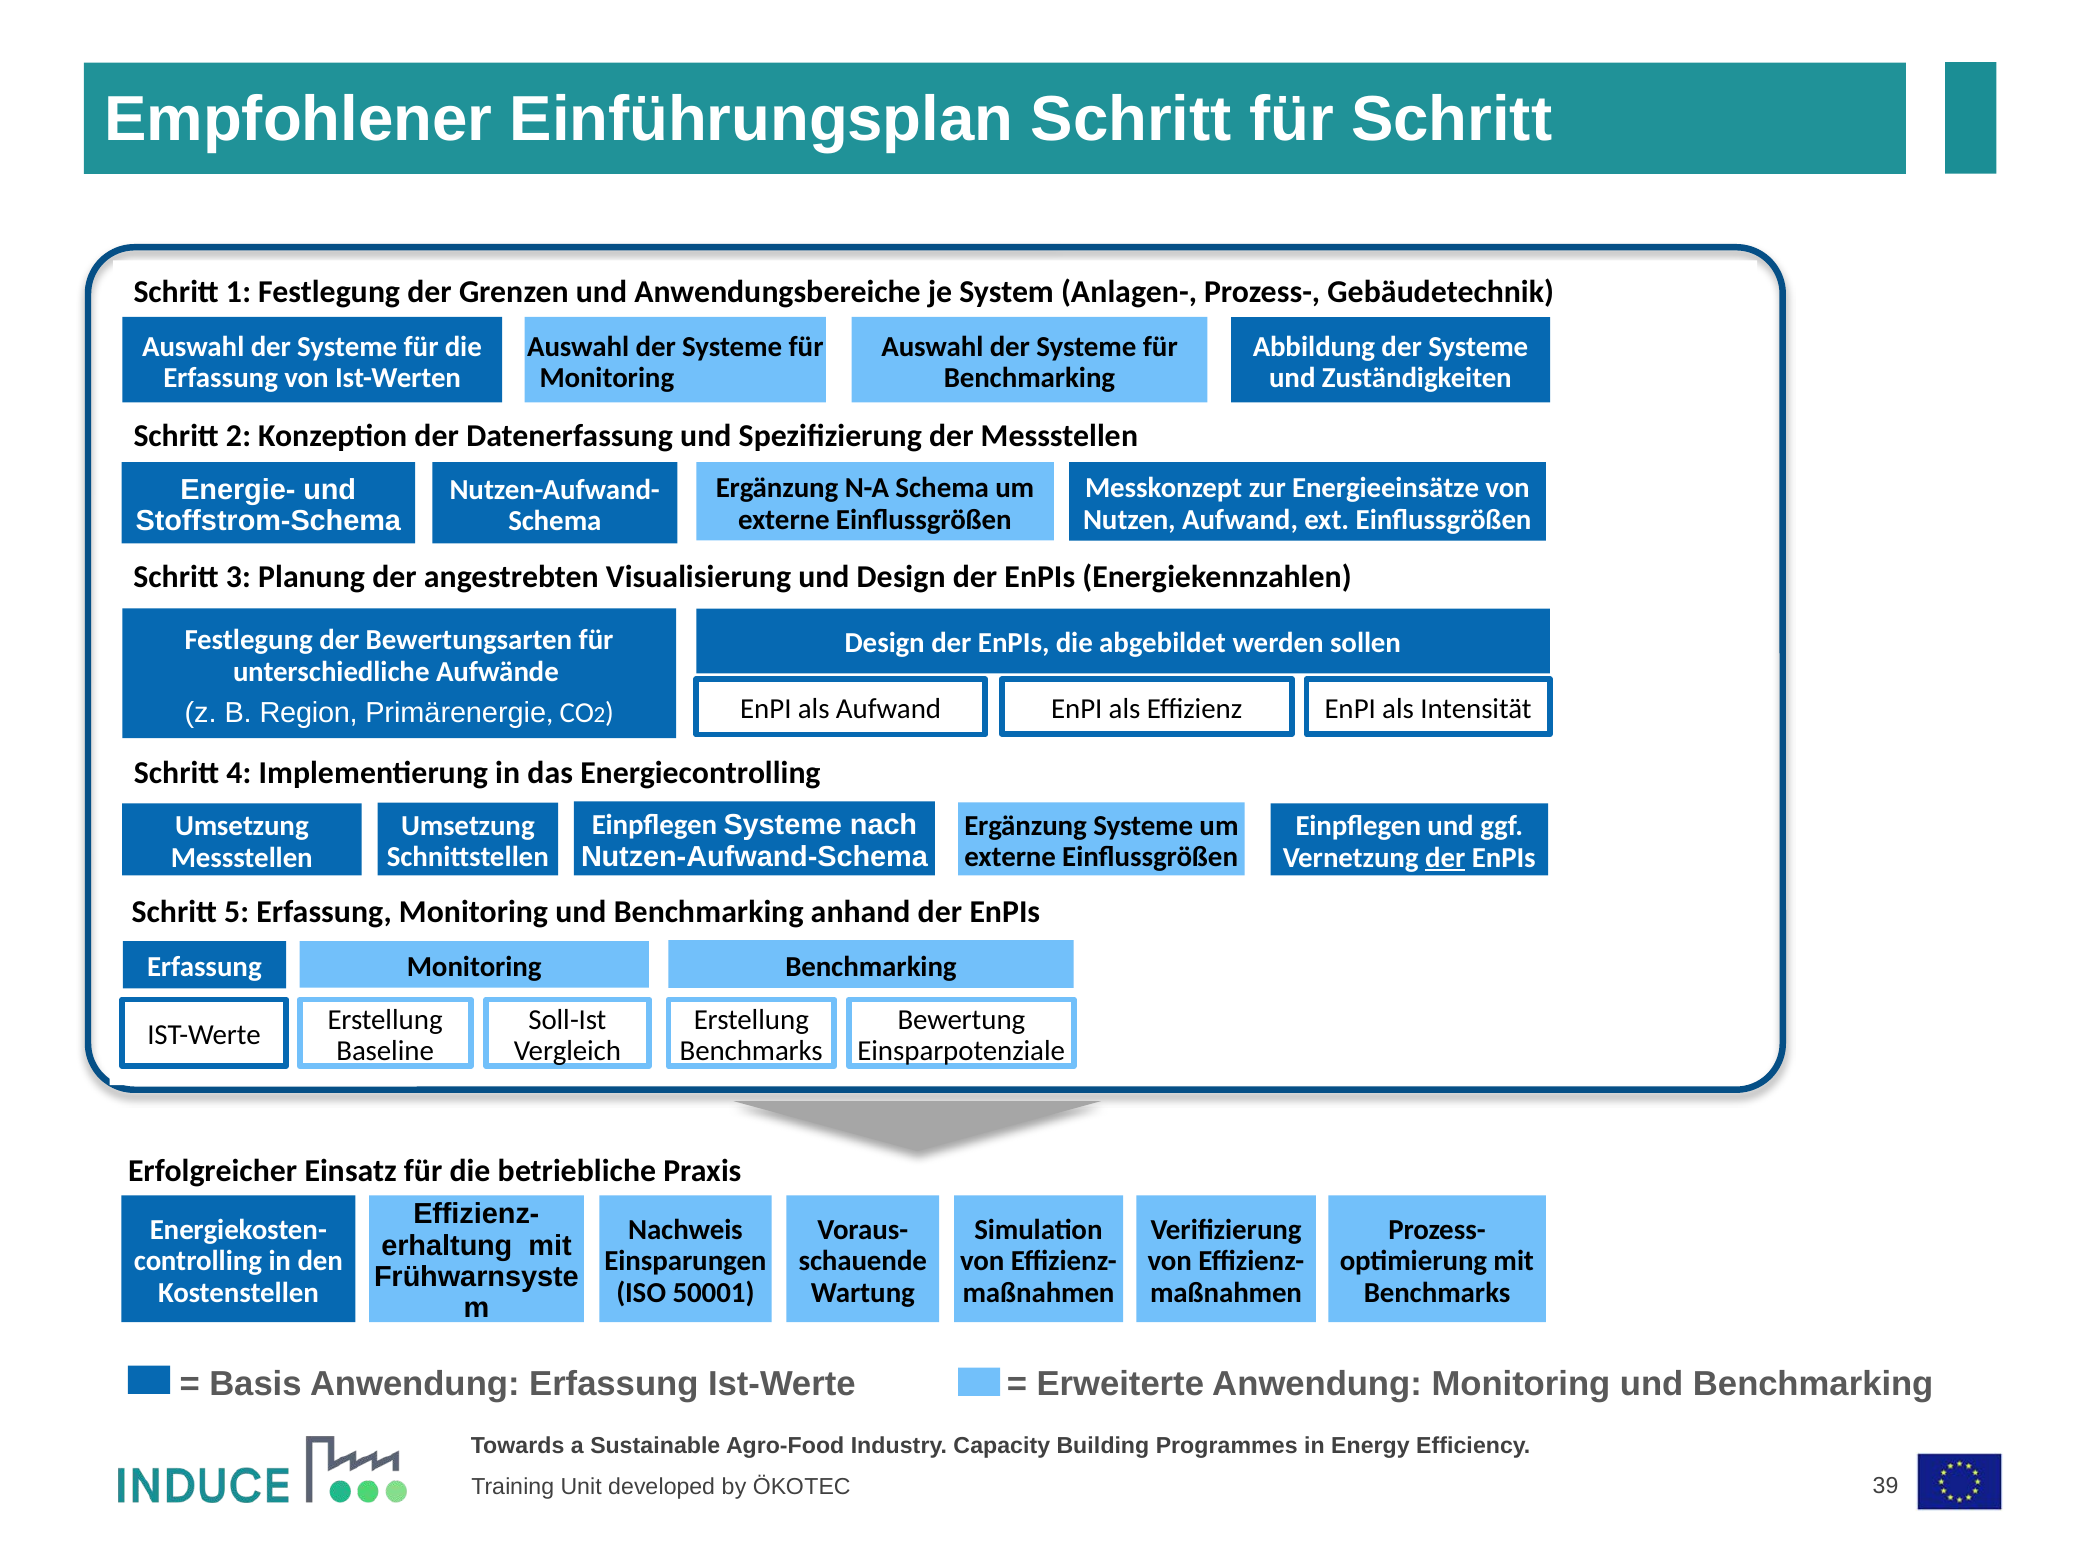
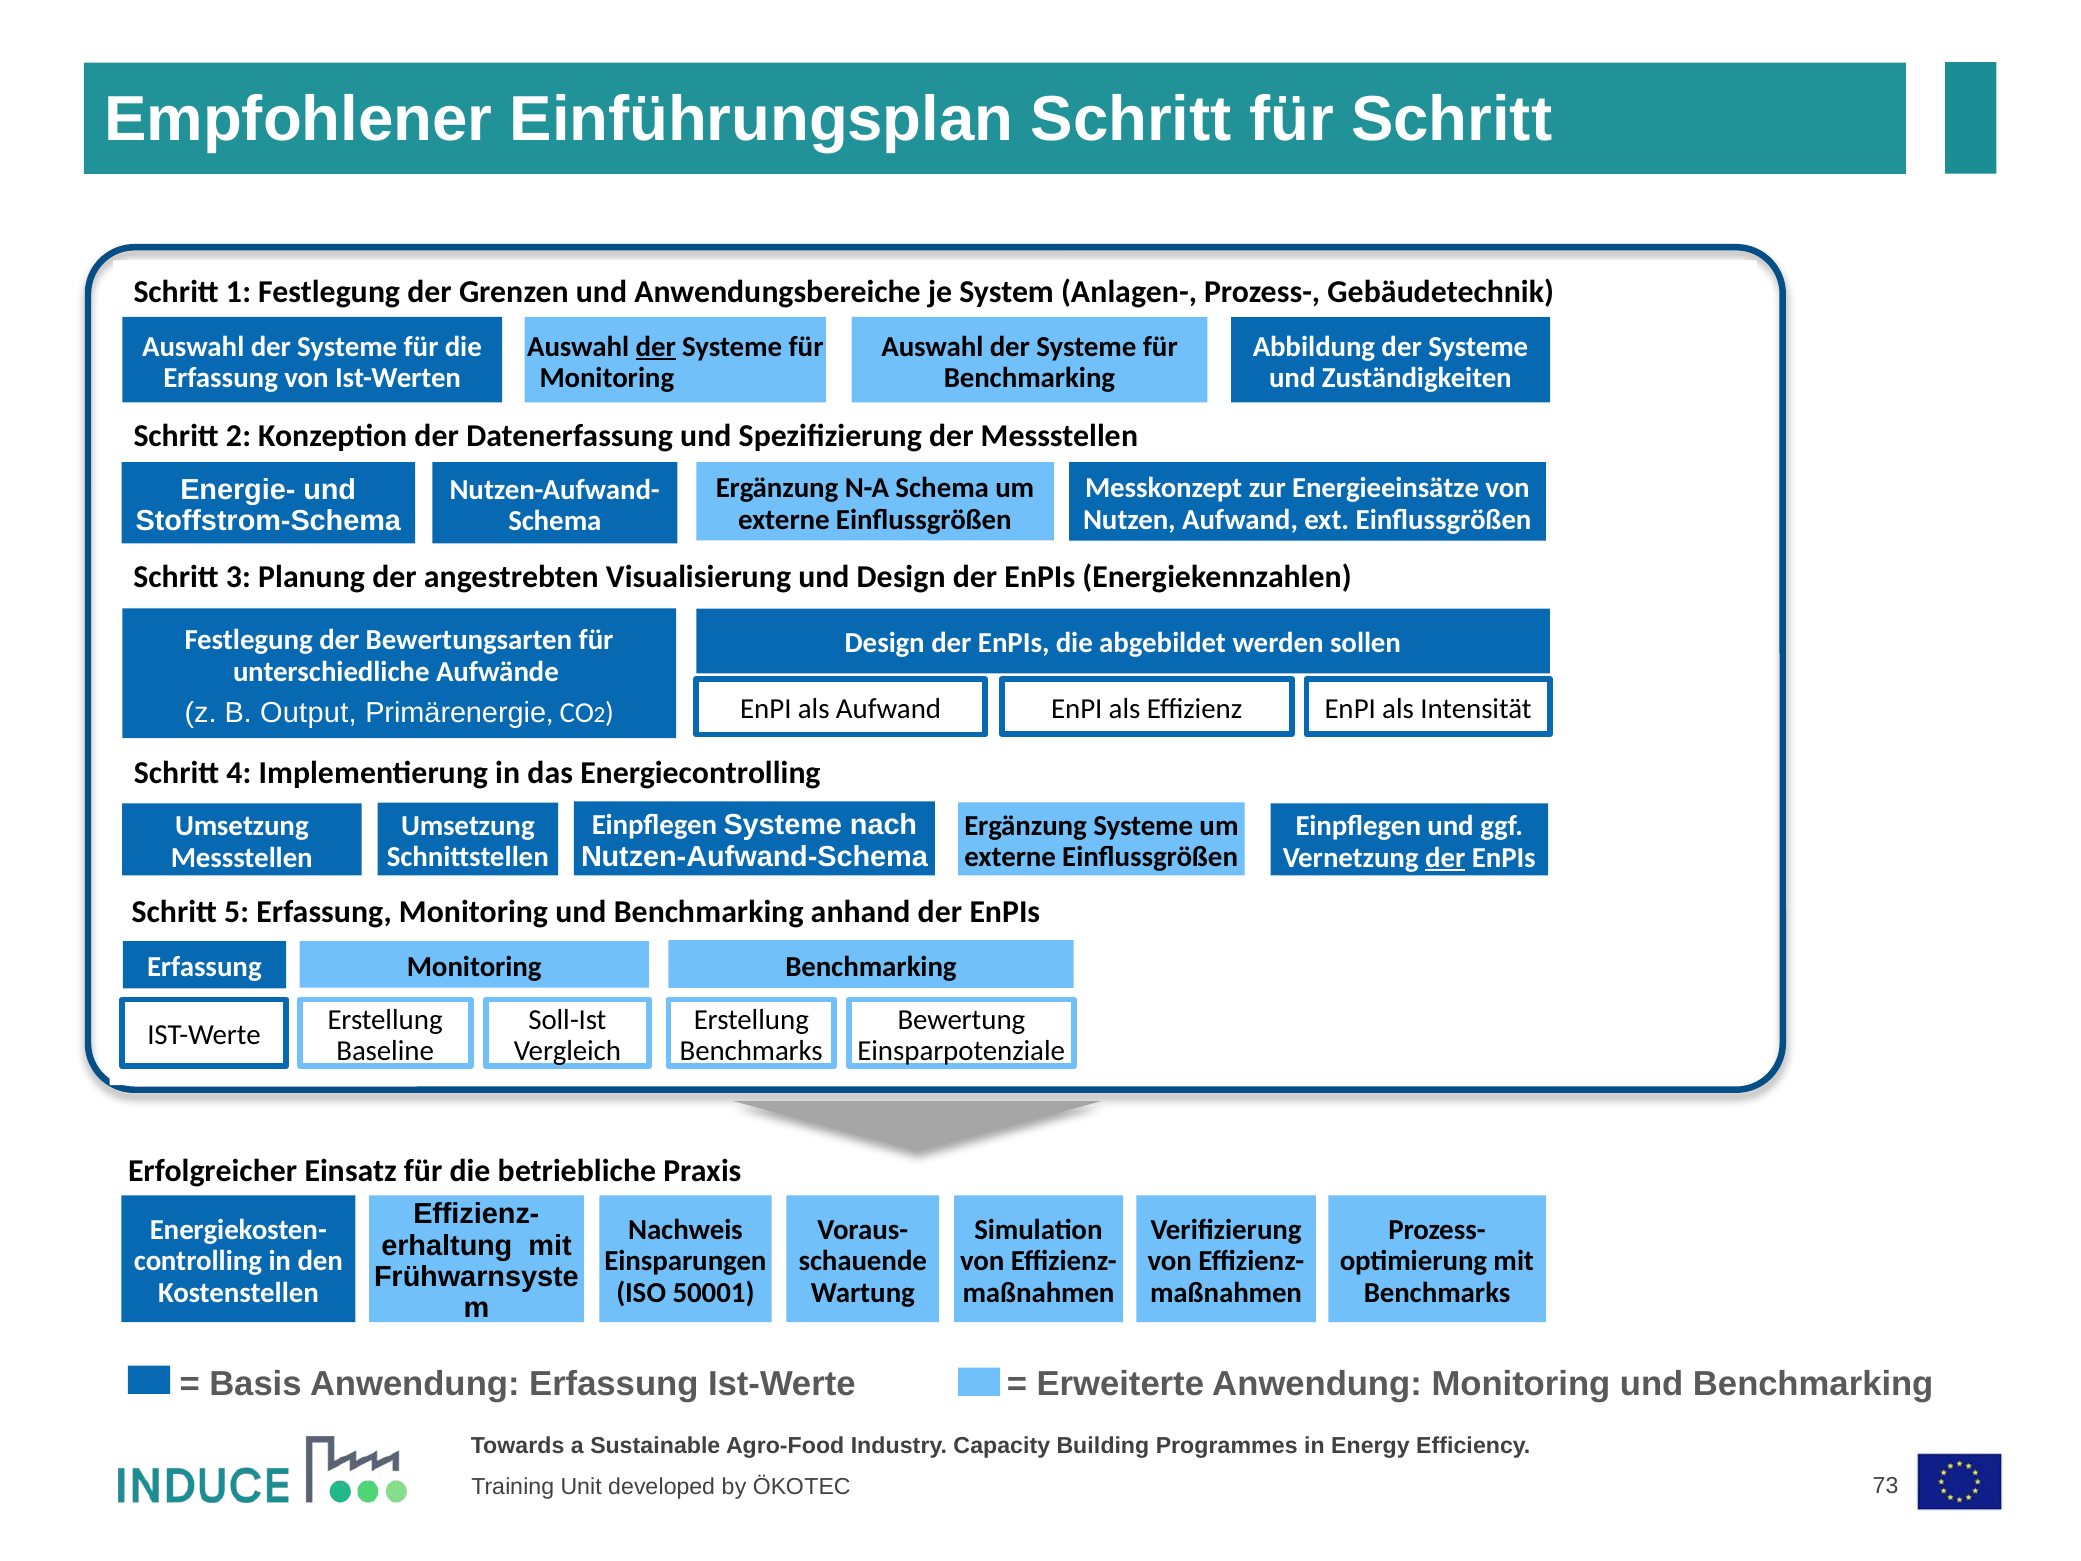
der at (656, 347) underline: none -> present
Region: Region -> Output
39: 39 -> 73
